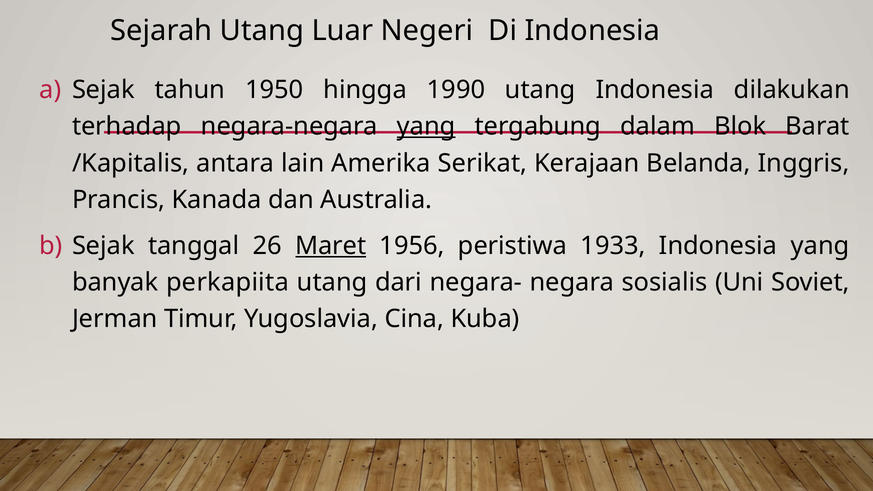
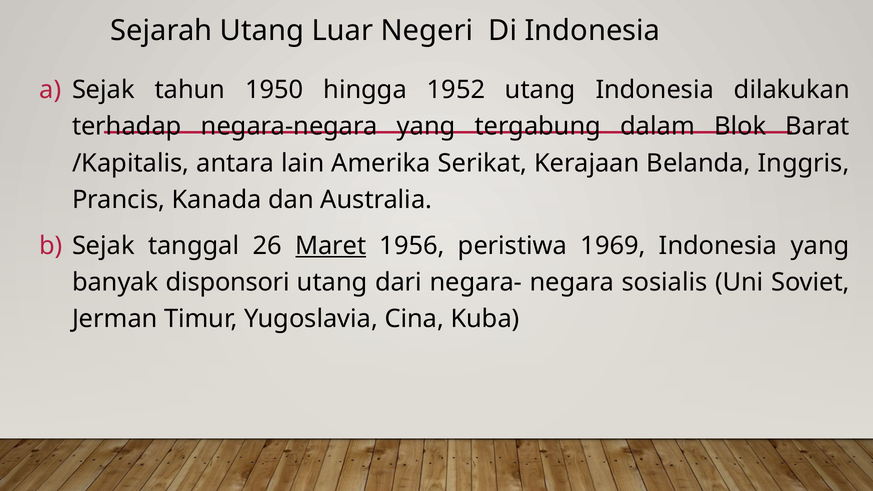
1990: 1990 -> 1952
yang at (426, 126) underline: present -> none
1933: 1933 -> 1969
perkapiita: perkapiita -> disponsori
